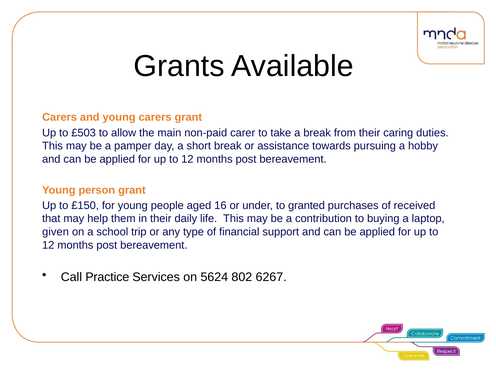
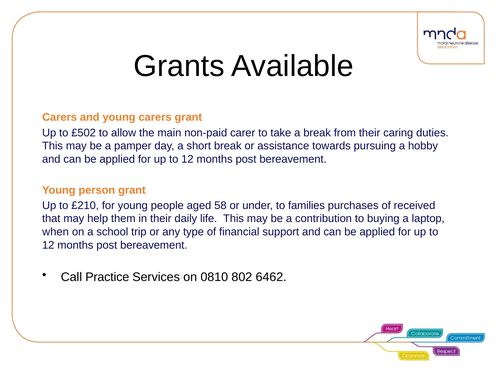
£503: £503 -> £502
£150: £150 -> £210
16: 16 -> 58
granted: granted -> families
given: given -> when
5624: 5624 -> 0810
6267: 6267 -> 6462
